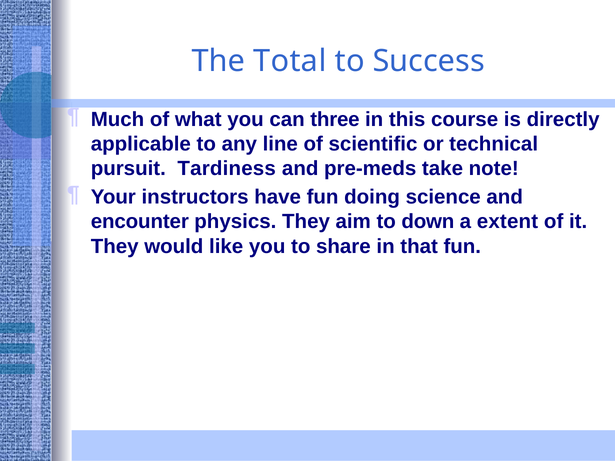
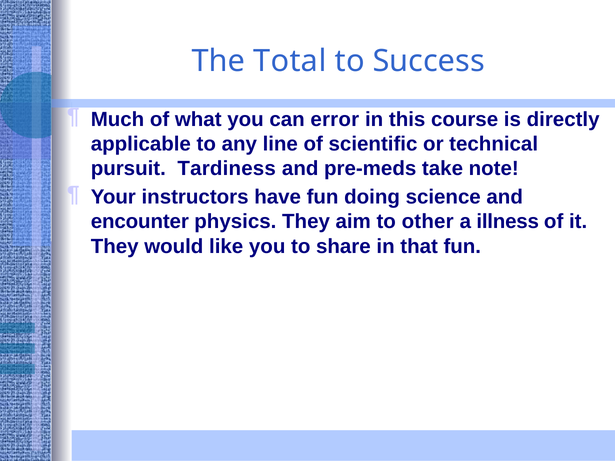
three: three -> error
down: down -> other
extent: extent -> illness
